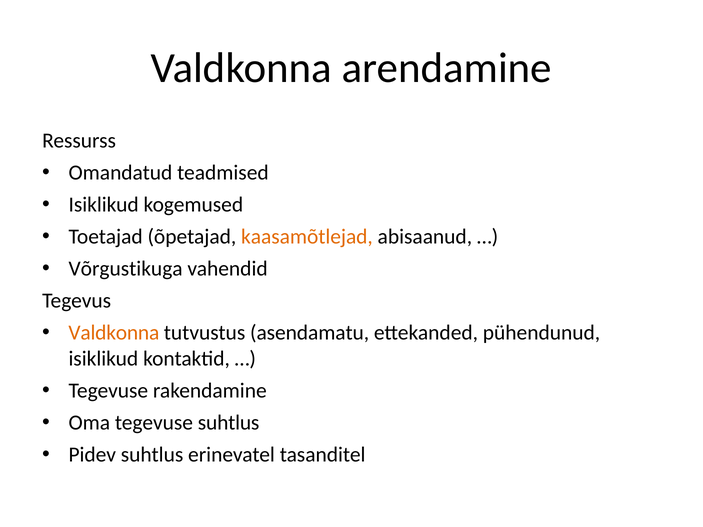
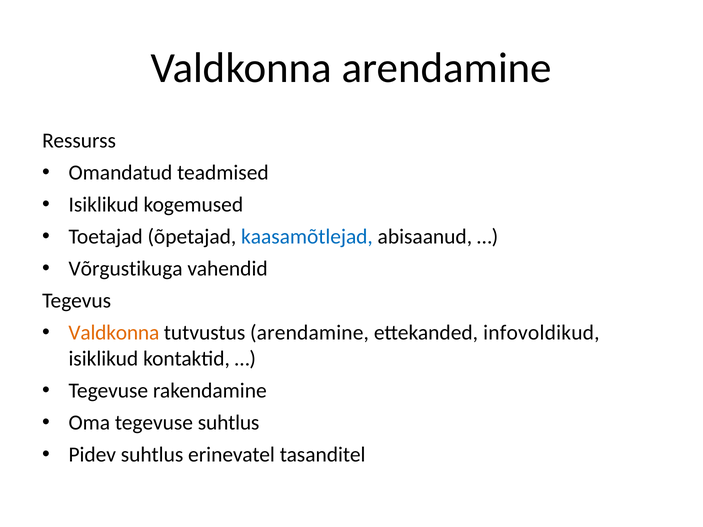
kaasamõtlejad colour: orange -> blue
tutvustus asendamatu: asendamatu -> arendamine
pühendunud: pühendunud -> infovoldikud
